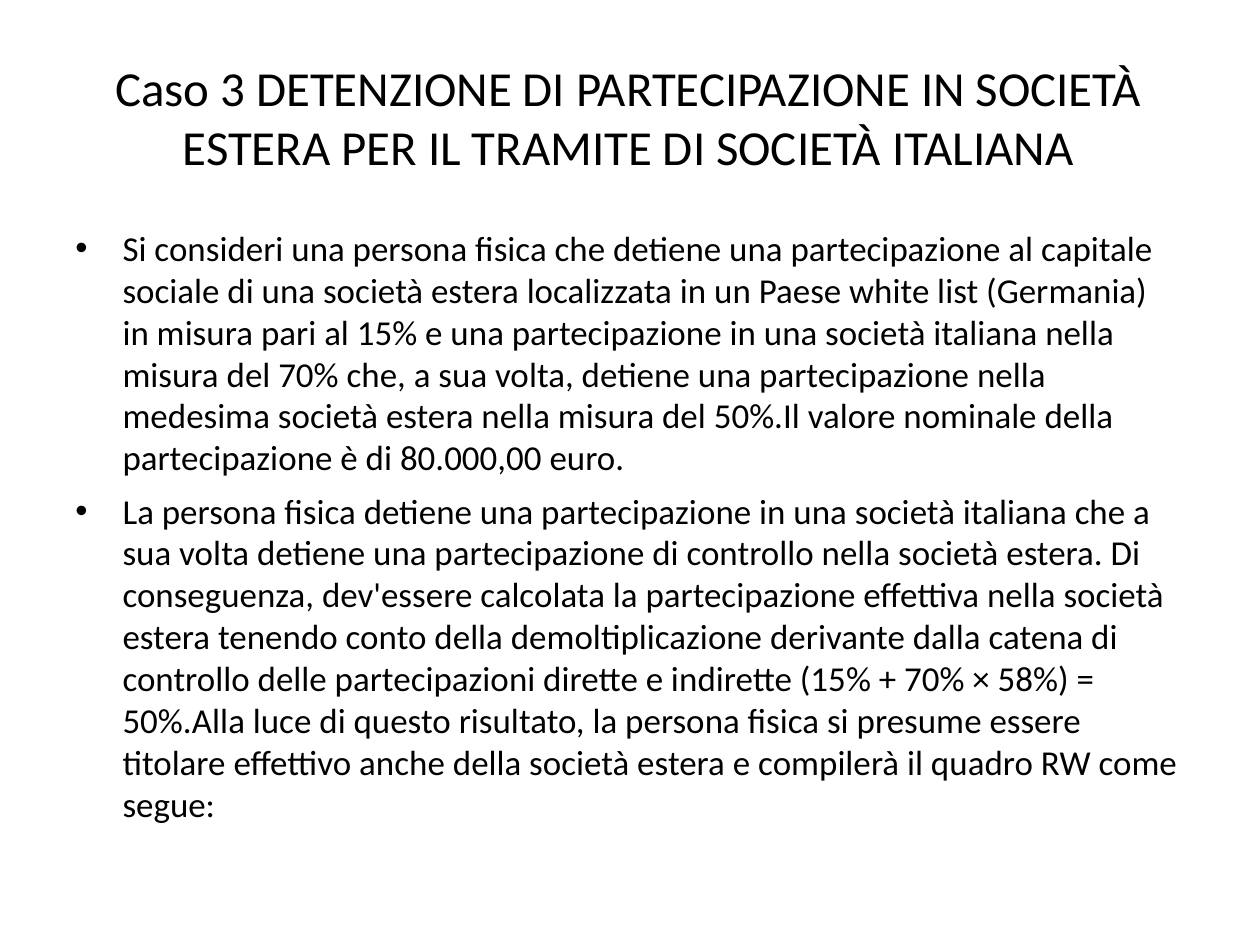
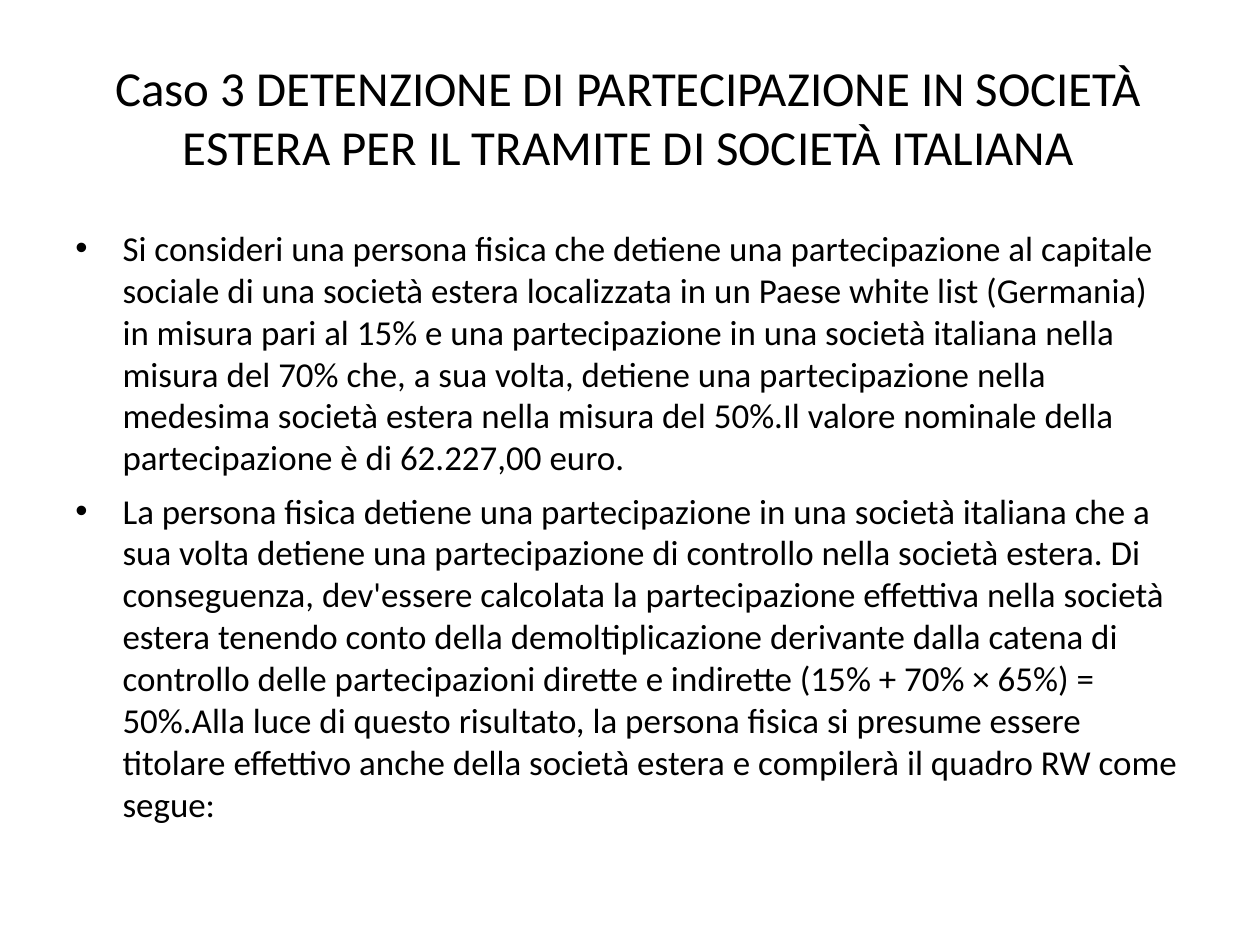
80.000,00: 80.000,00 -> 62.227,00
58%: 58% -> 65%
